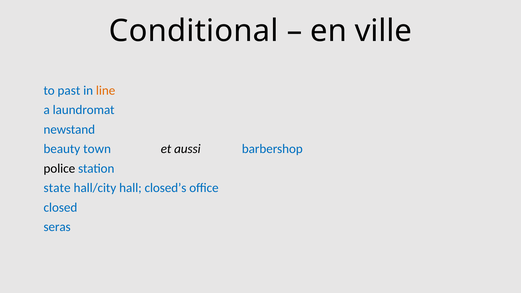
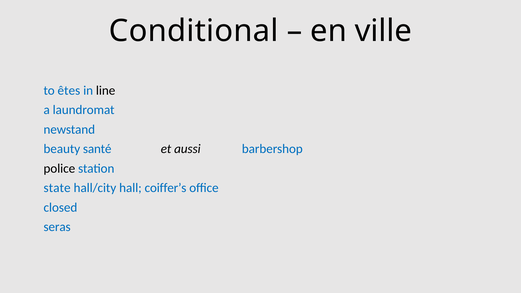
past: past -> êtes
line colour: orange -> black
town: town -> santé
closed’s: closed’s -> coiffer’s
